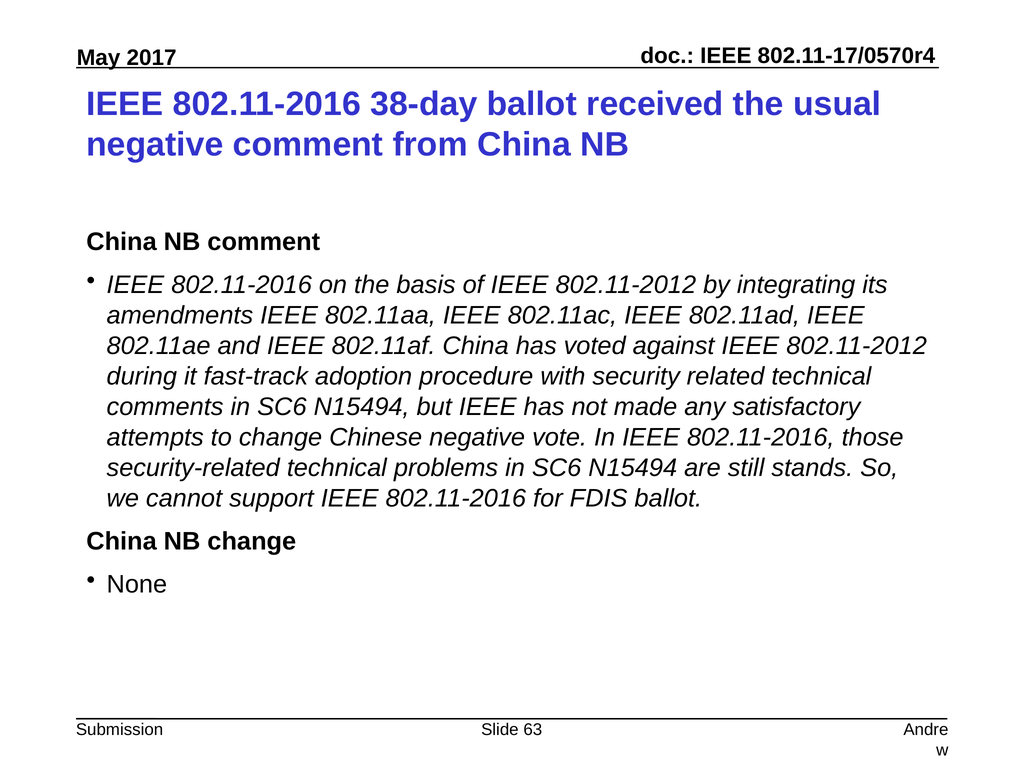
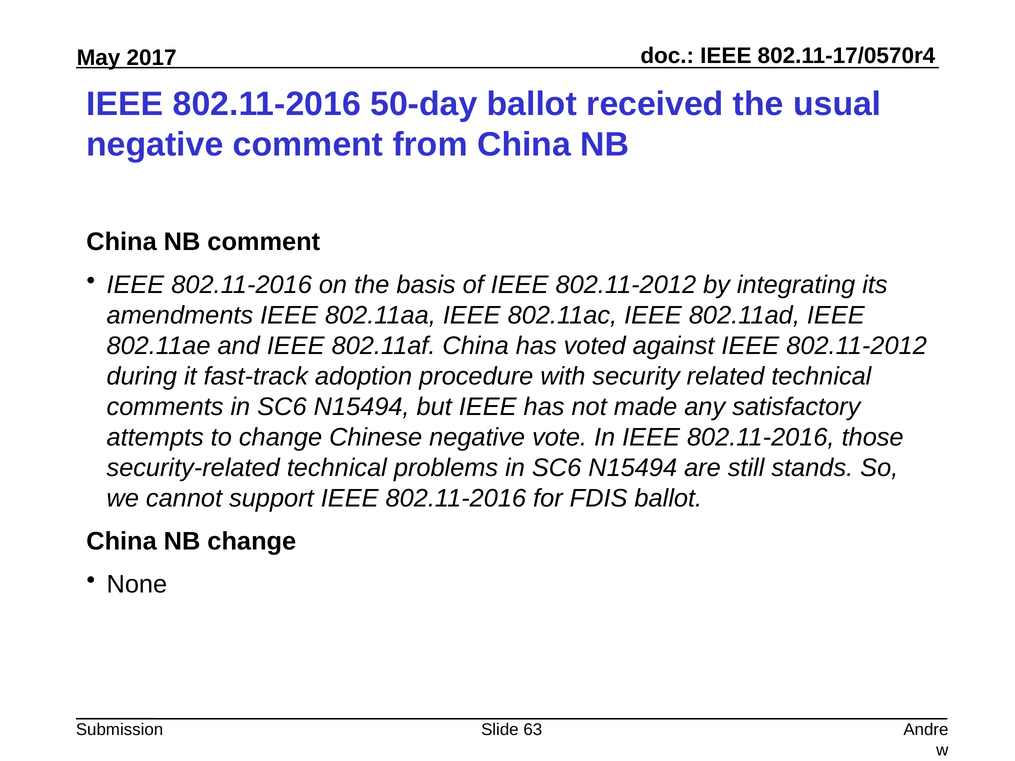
38-day: 38-day -> 50-day
